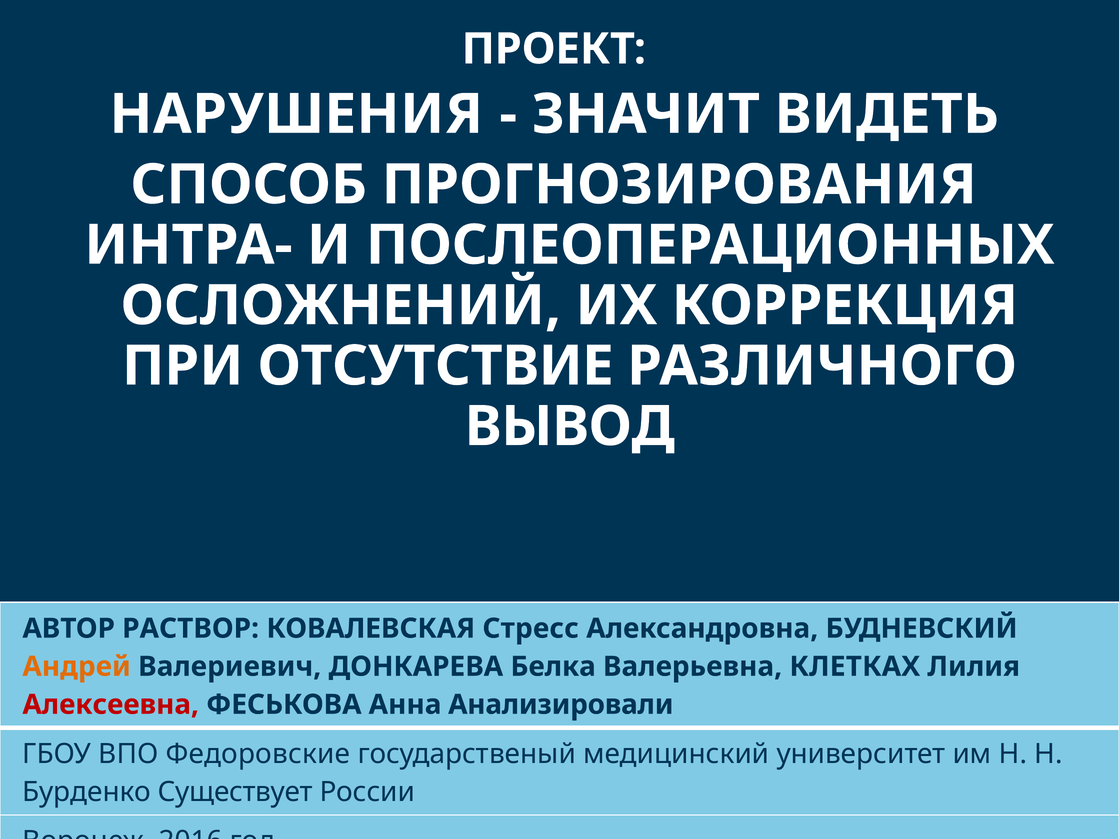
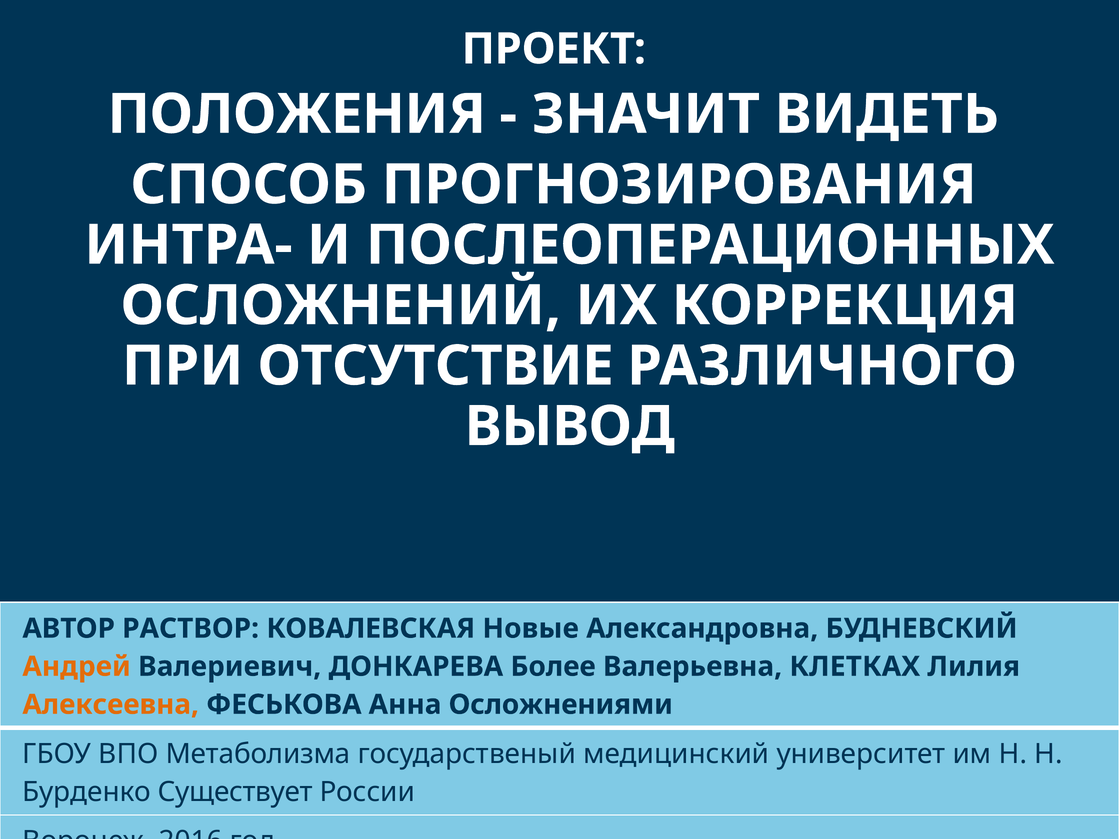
НАРУШЕНИЯ: НАРУШЕНИЯ -> ПОЛОЖЕНИЯ
Стресс: Стресс -> Новые
Белка: Белка -> Более
Алексеевна colour: red -> orange
Анализировали: Анализировали -> Осложнениями
Федоровские: Федоровские -> Метаболизма
